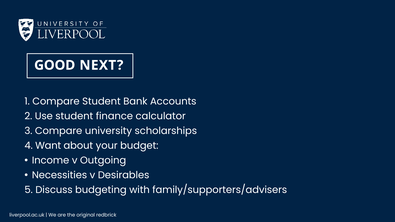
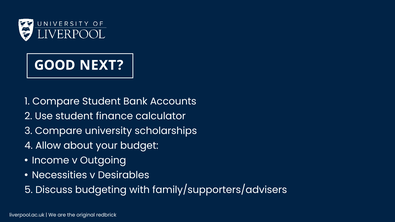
Want: Want -> Allow
